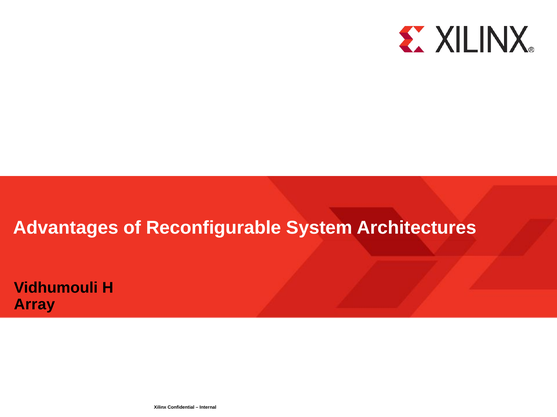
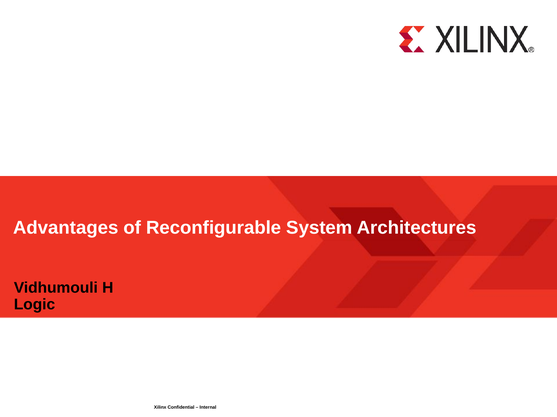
Array: Array -> Logic
